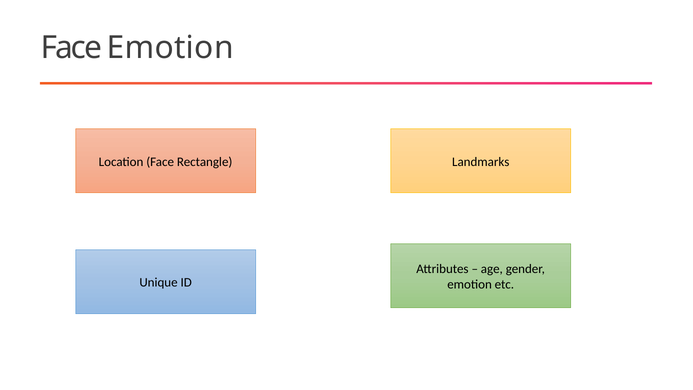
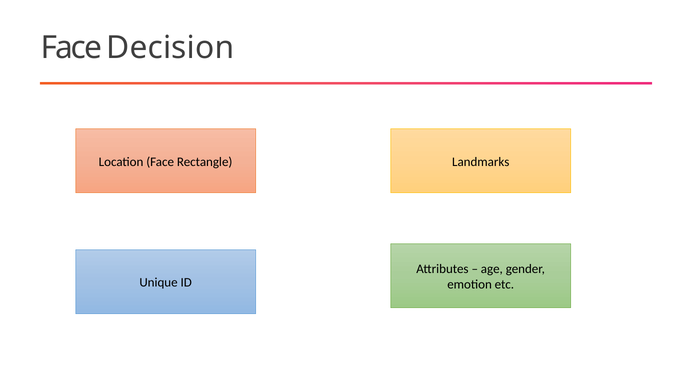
Face Emotion: Emotion -> Decision
